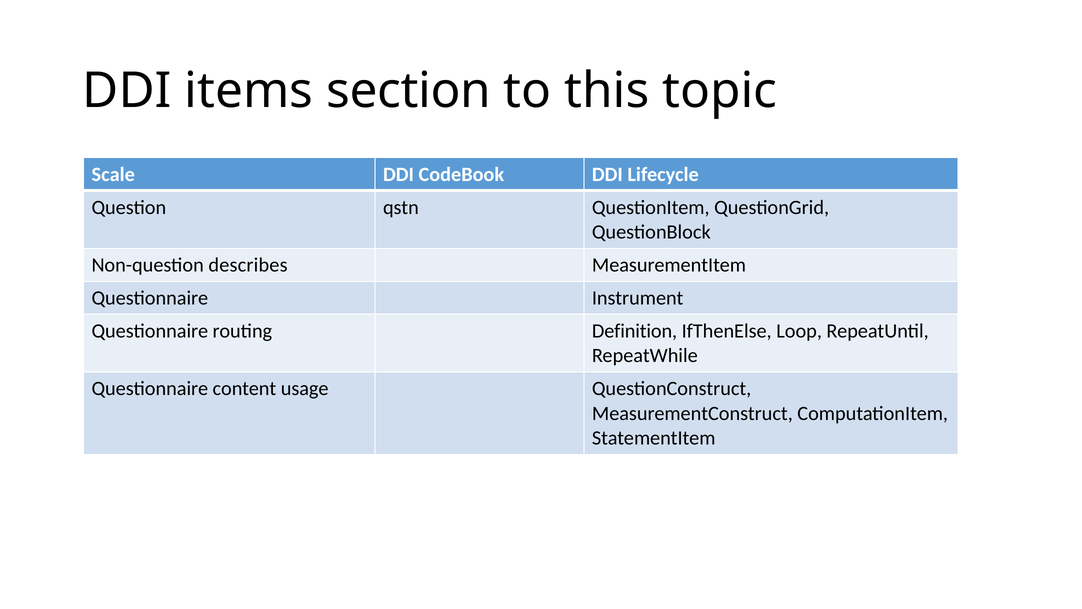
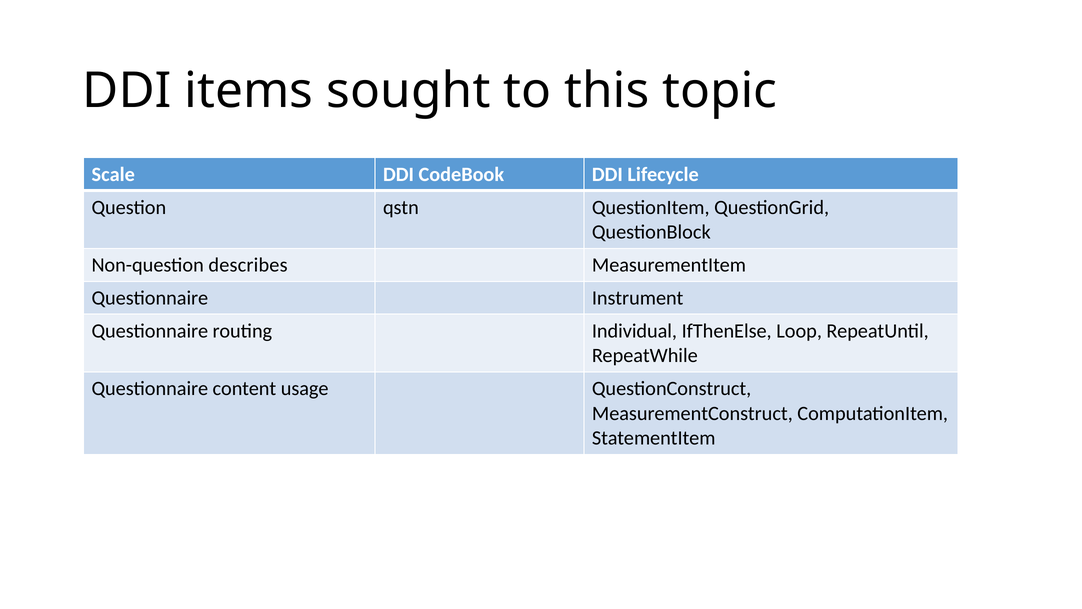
section: section -> sought
Definition: Definition -> Individual
